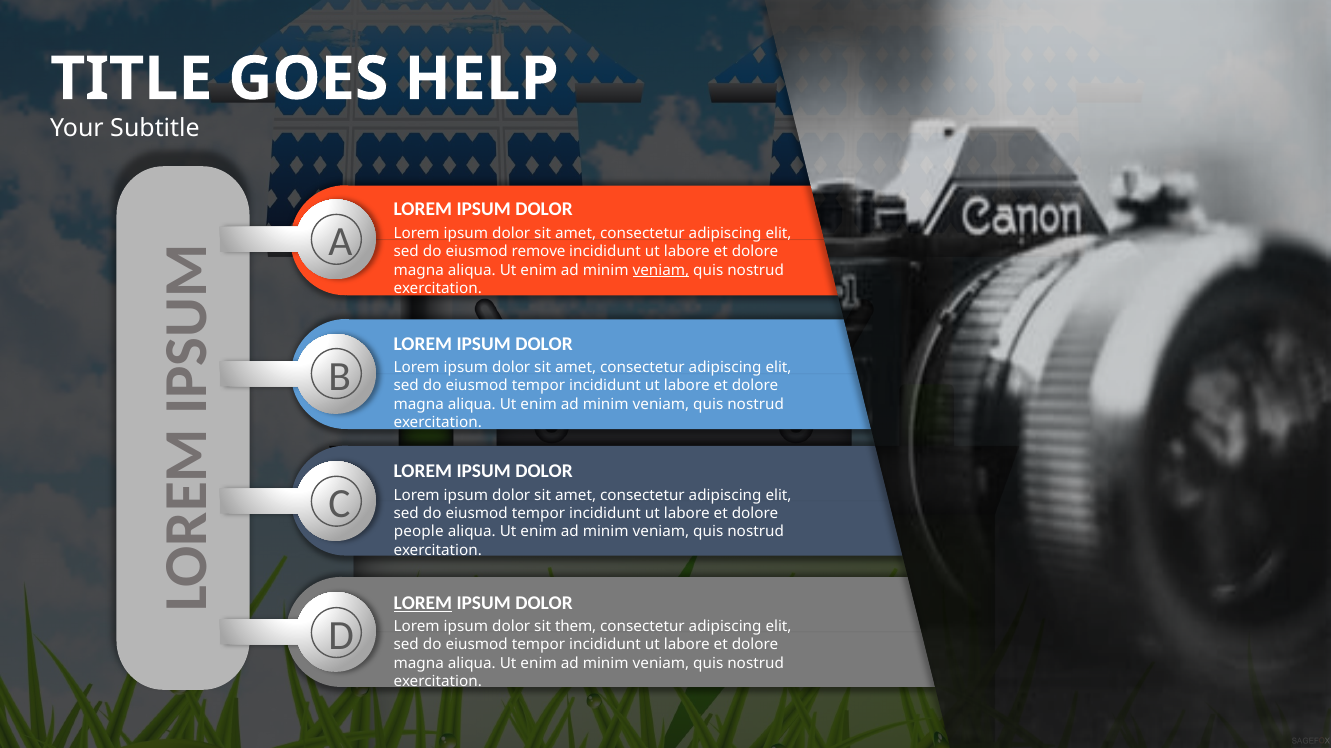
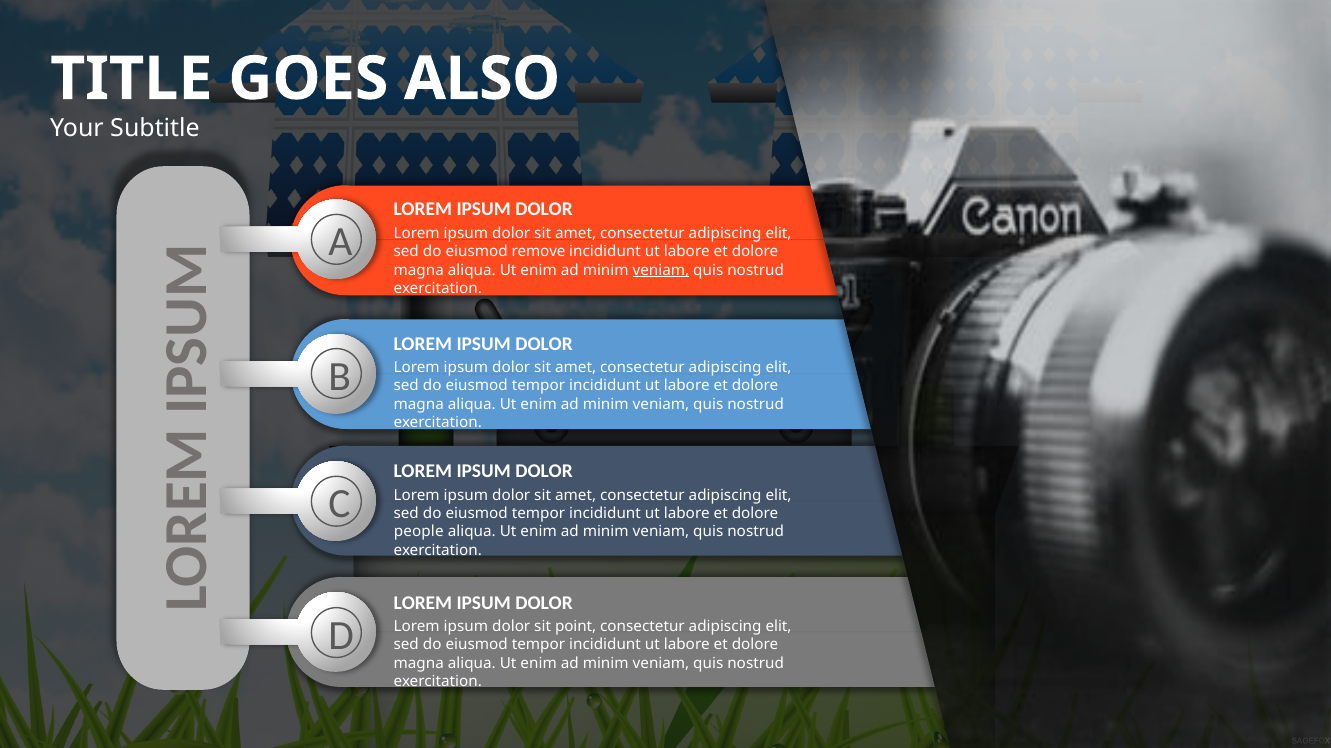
HELP: HELP -> ALSO
LOREM at (423, 603) underline: present -> none
them: them -> point
